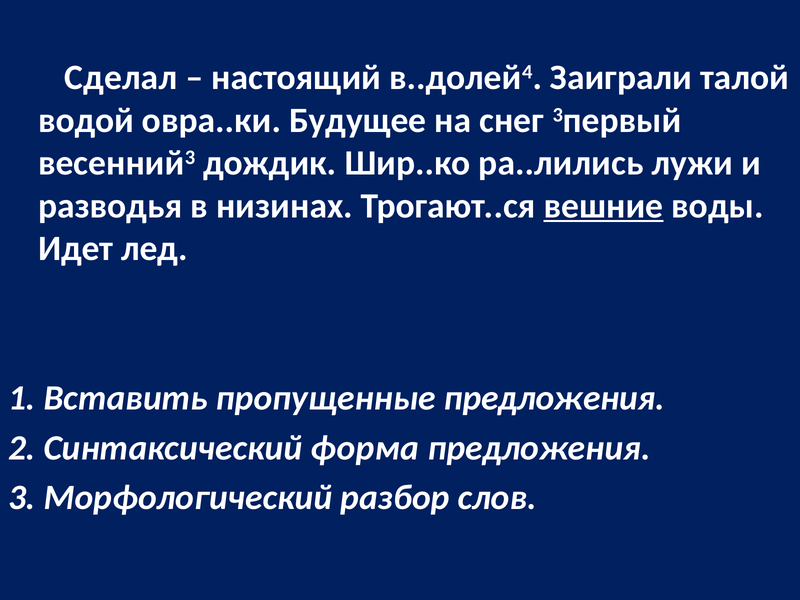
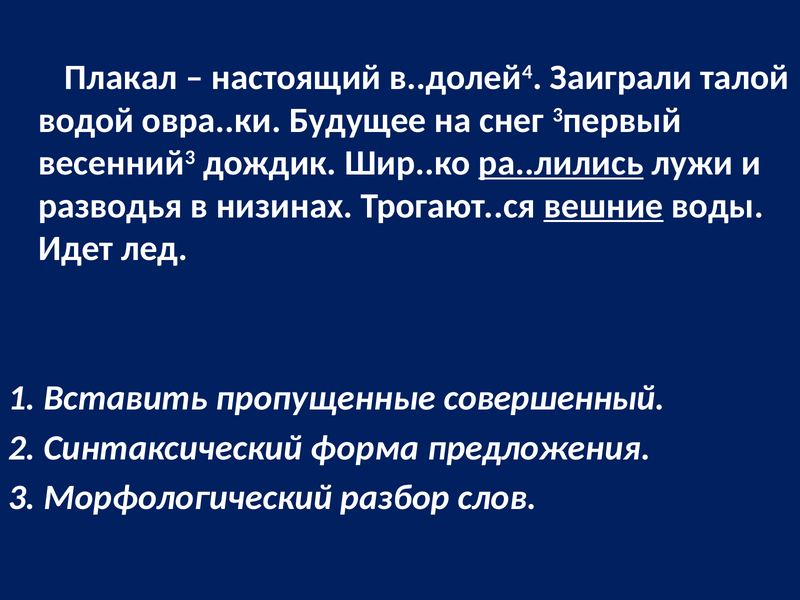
Сделал: Сделал -> Плакал
ра..лились underline: none -> present
пропущенные предложения: предложения -> совершенный
